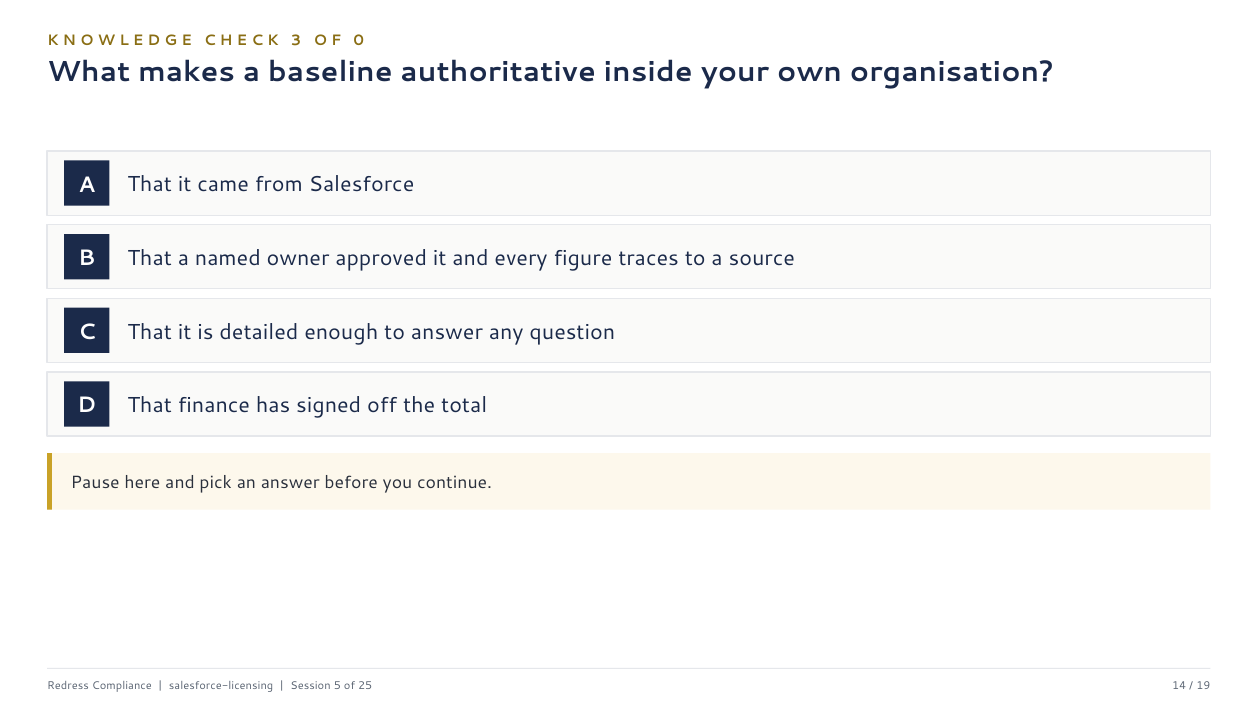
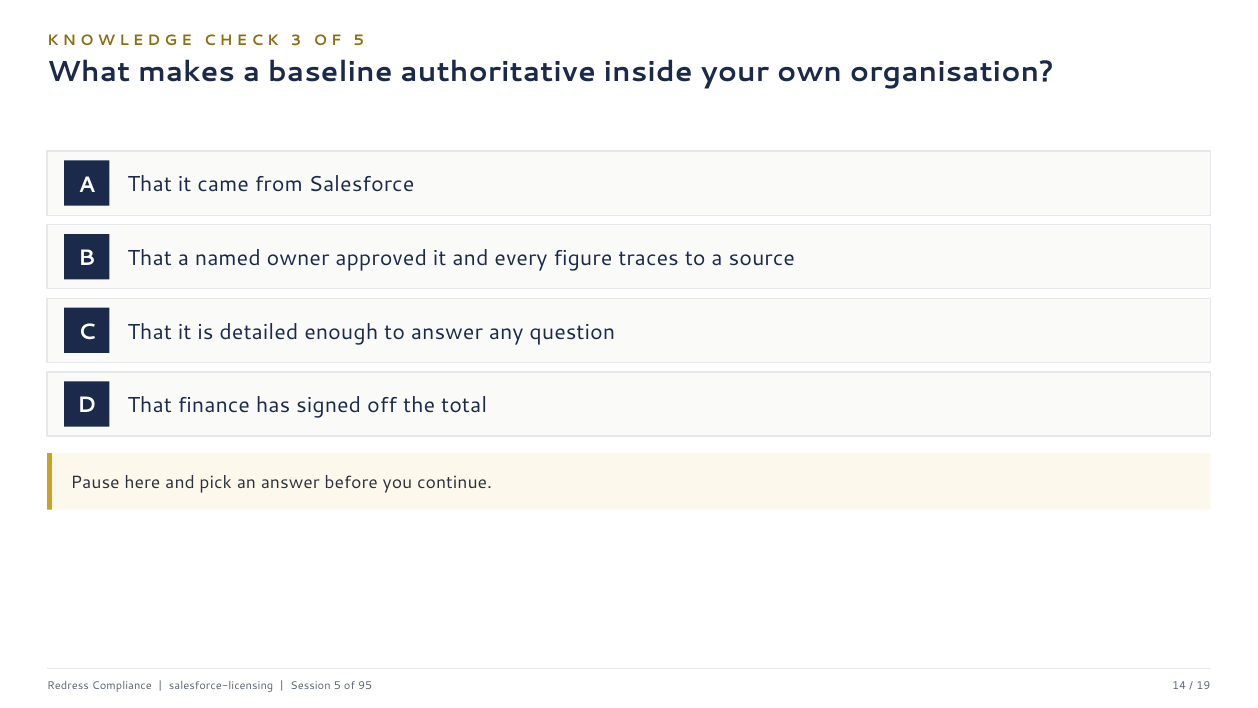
0 at (359, 41): 0 -> 5
25: 25 -> 95
